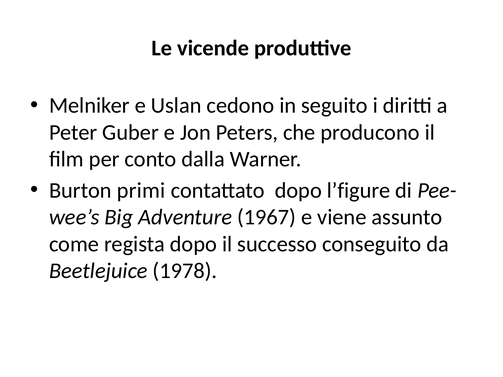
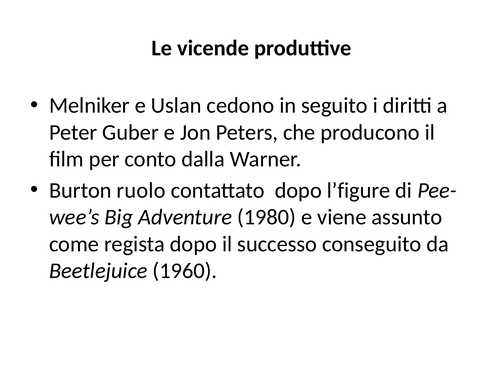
primi: primi -> ruolo
1967: 1967 -> 1980
1978: 1978 -> 1960
